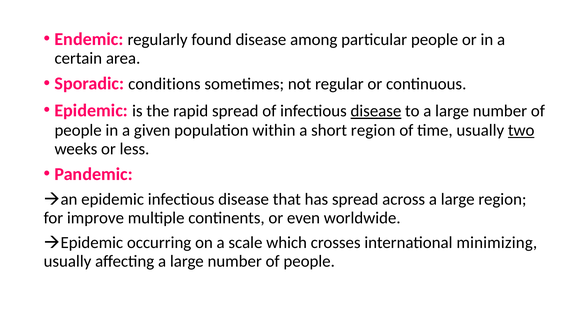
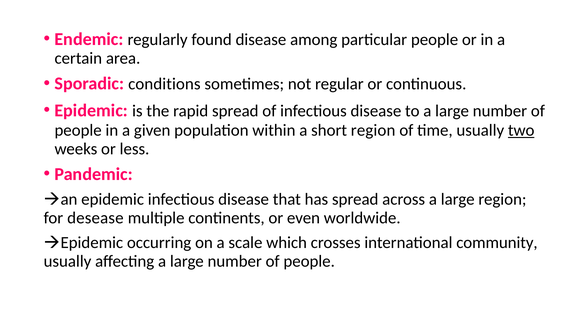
disease at (376, 111) underline: present -> none
improve: improve -> desease
minimizing: minimizing -> community
